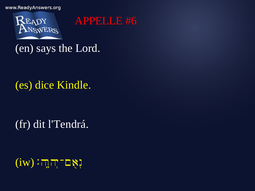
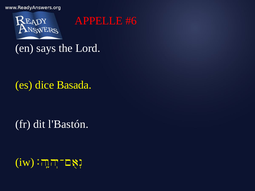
Kindle: Kindle -> Basada
l'Tendrá: l'Tendrá -> l'Bastón
